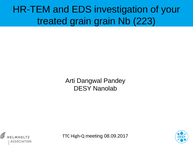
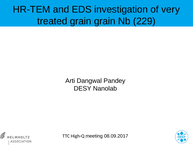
your: your -> very
223: 223 -> 229
